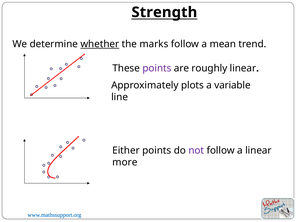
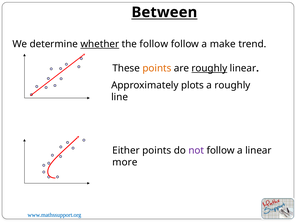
Strength: Strength -> Between
the marks: marks -> follow
mean: mean -> make
points at (157, 68) colour: purple -> orange
roughly at (209, 68) underline: none -> present
a variable: variable -> roughly
